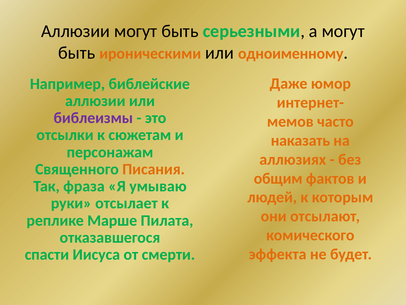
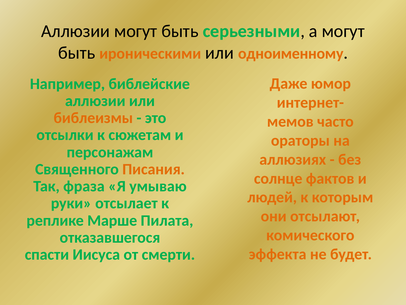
библеизмы colour: purple -> orange
наказать: наказать -> ораторы
общим: общим -> солнце
